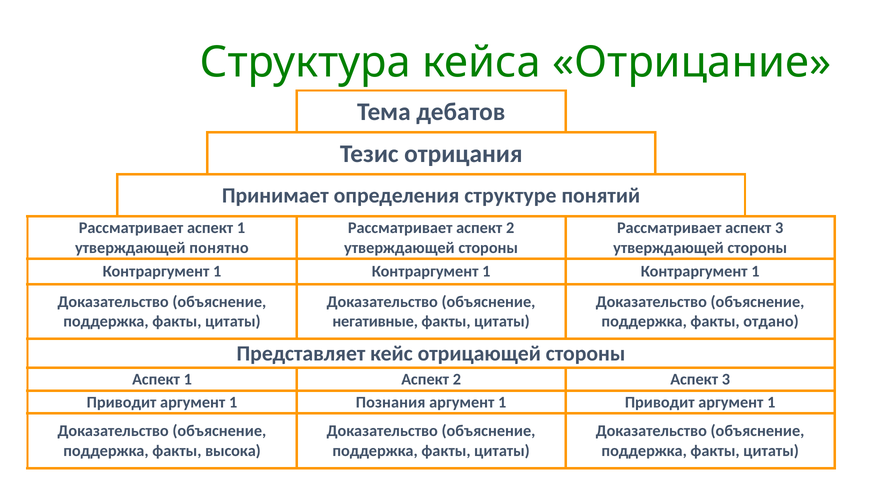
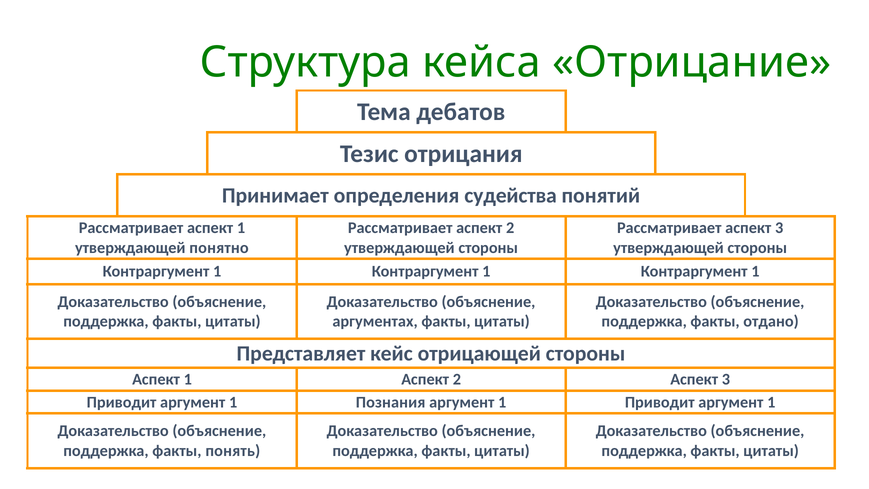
структуре: структуре -> судейства
негативные: негативные -> аргументах
высока: высока -> понять
